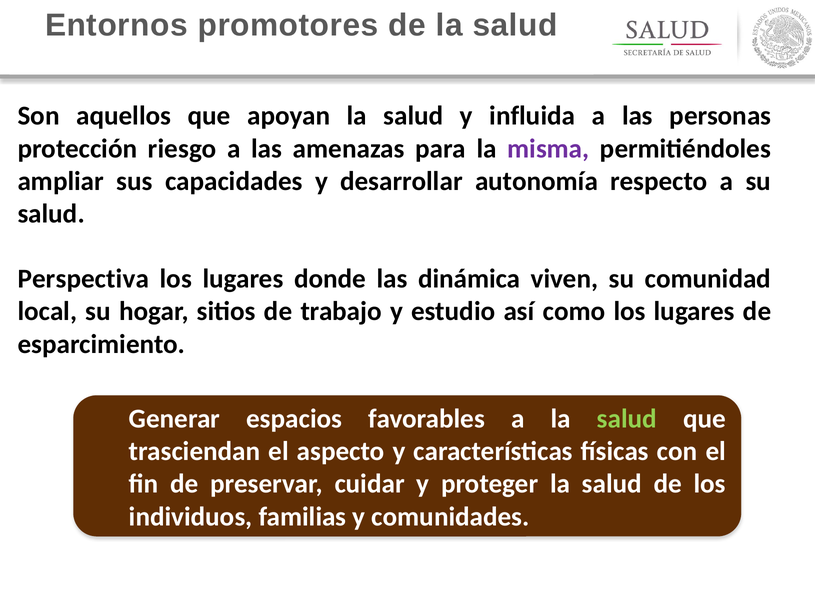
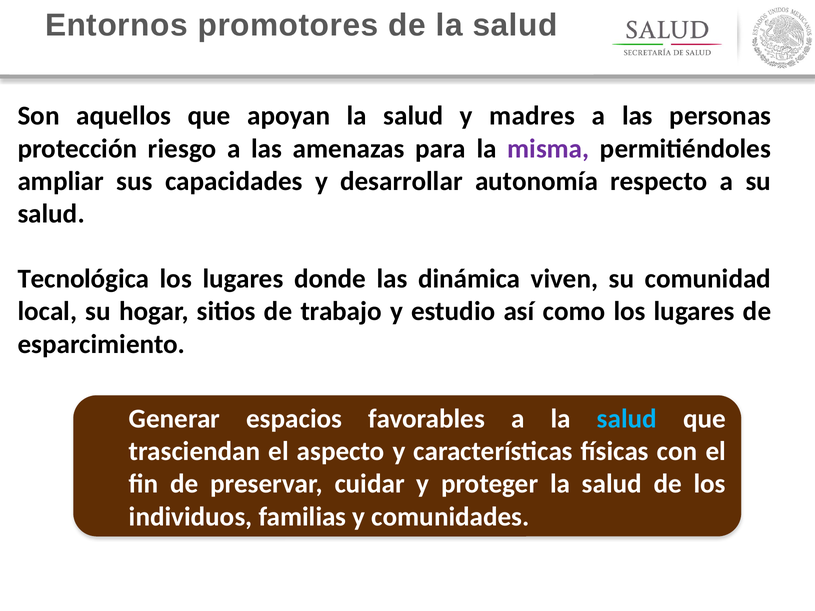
influida: influida -> madres
Perspectiva: Perspectiva -> Tecnológica
salud at (627, 419) colour: light green -> light blue
